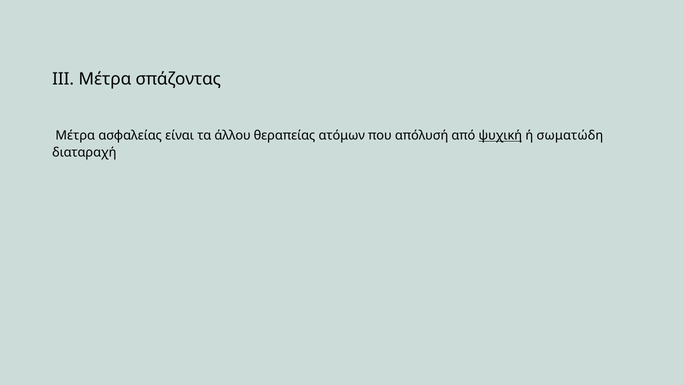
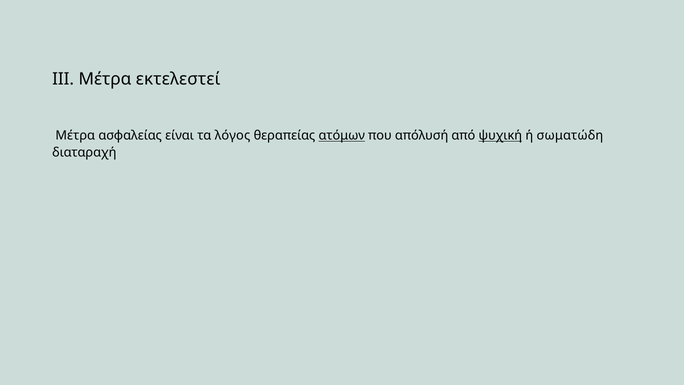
σπάζοντας: σπάζοντας -> εκτελεστεί
άλλου: άλλου -> λόγος
ατόμων underline: none -> present
